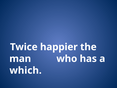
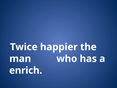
which: which -> enrich
